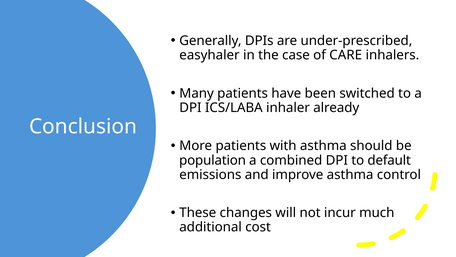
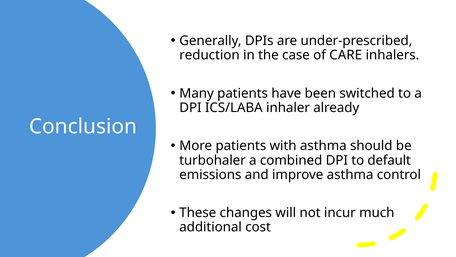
easyhaler: easyhaler -> reduction
population: population -> turbohaler
